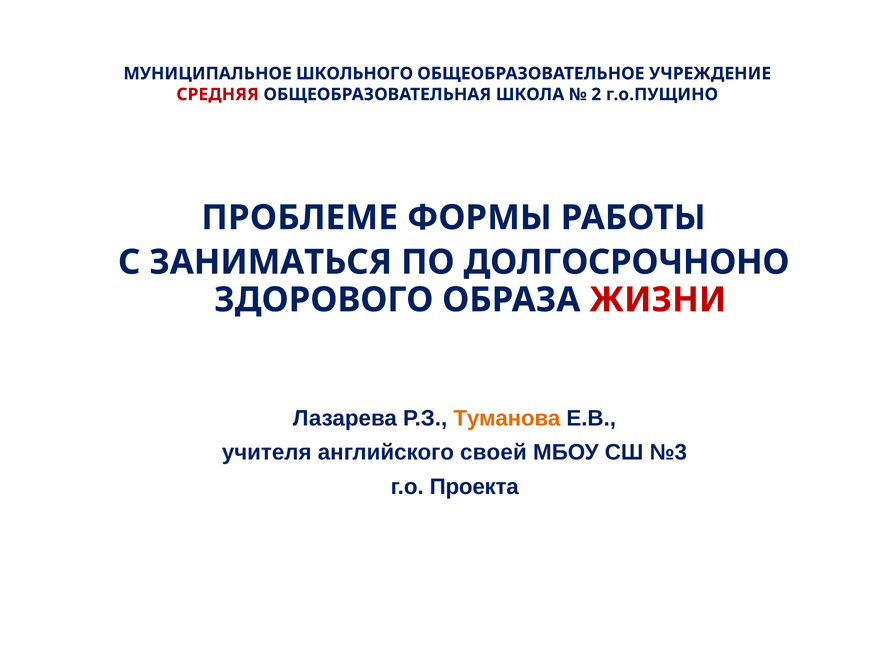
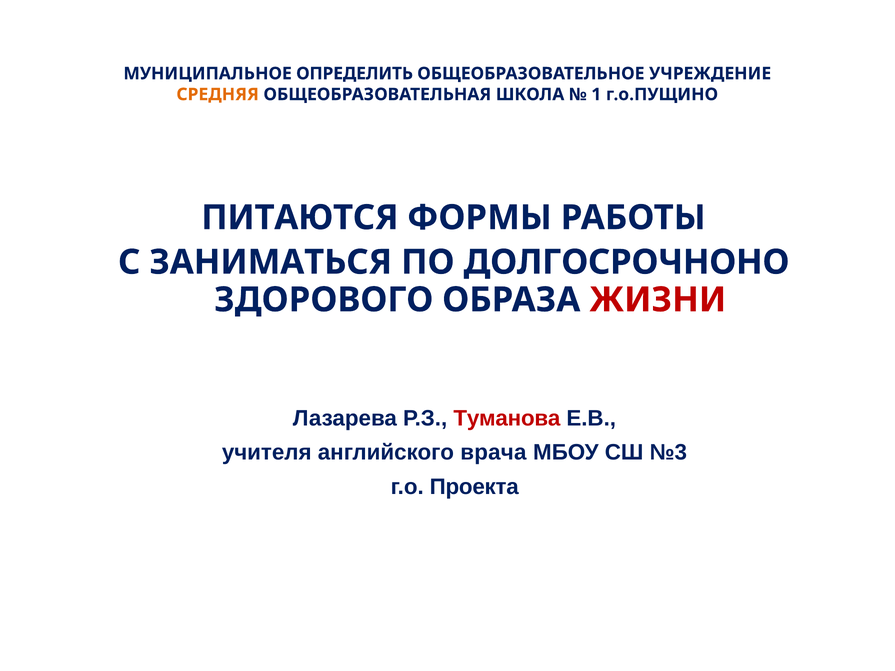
ШКОЛЬНОГО: ШКОЛЬНОГО -> ОПРЕДЕЛИТЬ
СРЕДНЯЯ colour: red -> orange
2: 2 -> 1
ПРОБЛЕМЕ: ПРОБЛЕМЕ -> ПИТАЮТСЯ
Туманова colour: orange -> red
своей: своей -> врача
